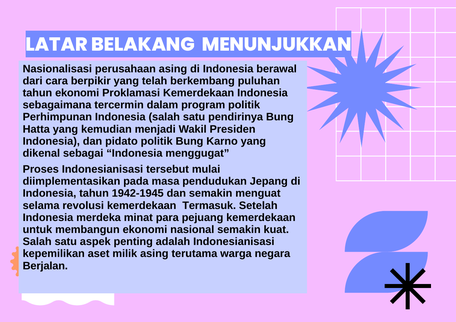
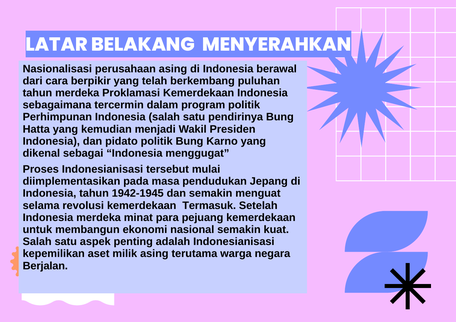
MENUNJUKKAN: MENUNJUKKAN -> MENYERAHKAN
tahun ekonomi: ekonomi -> merdeka
